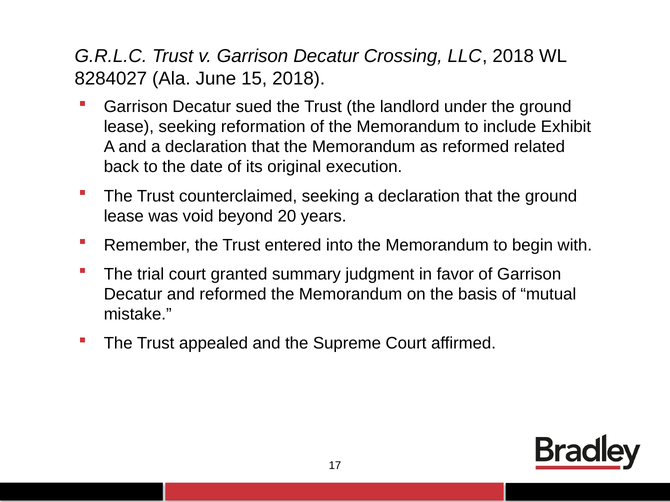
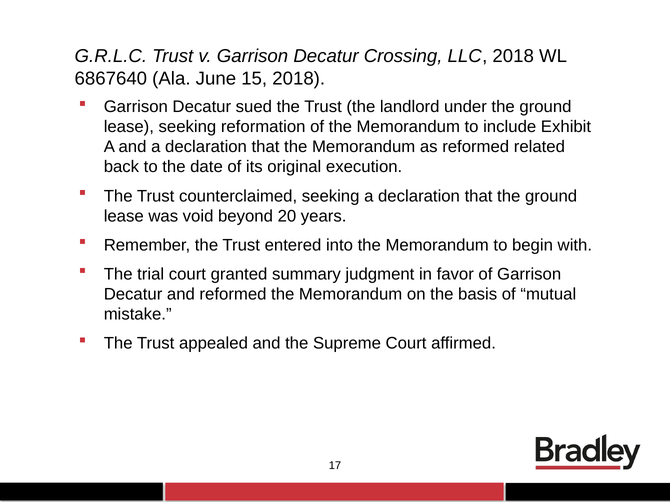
8284027: 8284027 -> 6867640
